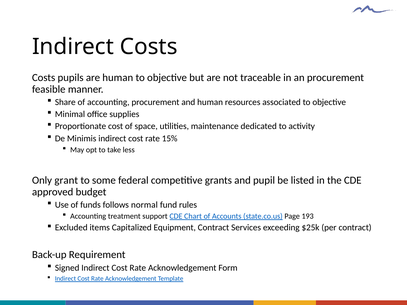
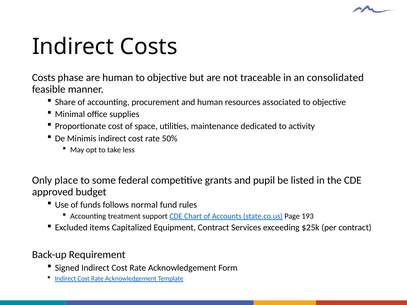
pupils: pupils -> phase
an procurement: procurement -> consolidated
15%: 15% -> 50%
grant: grant -> place
